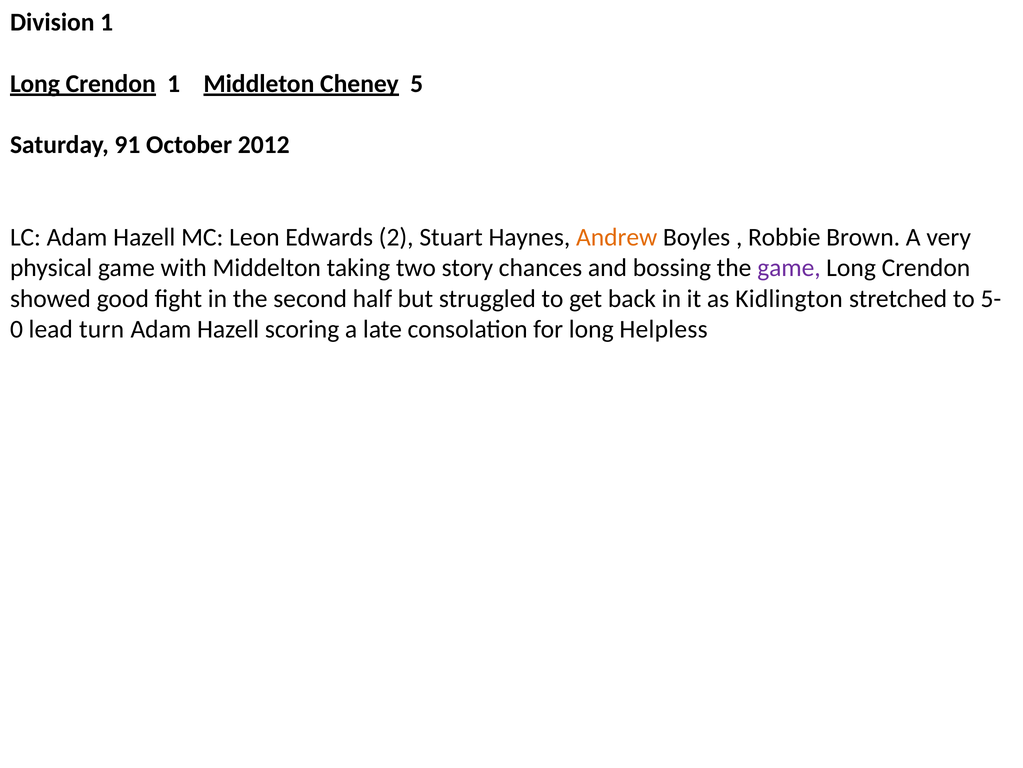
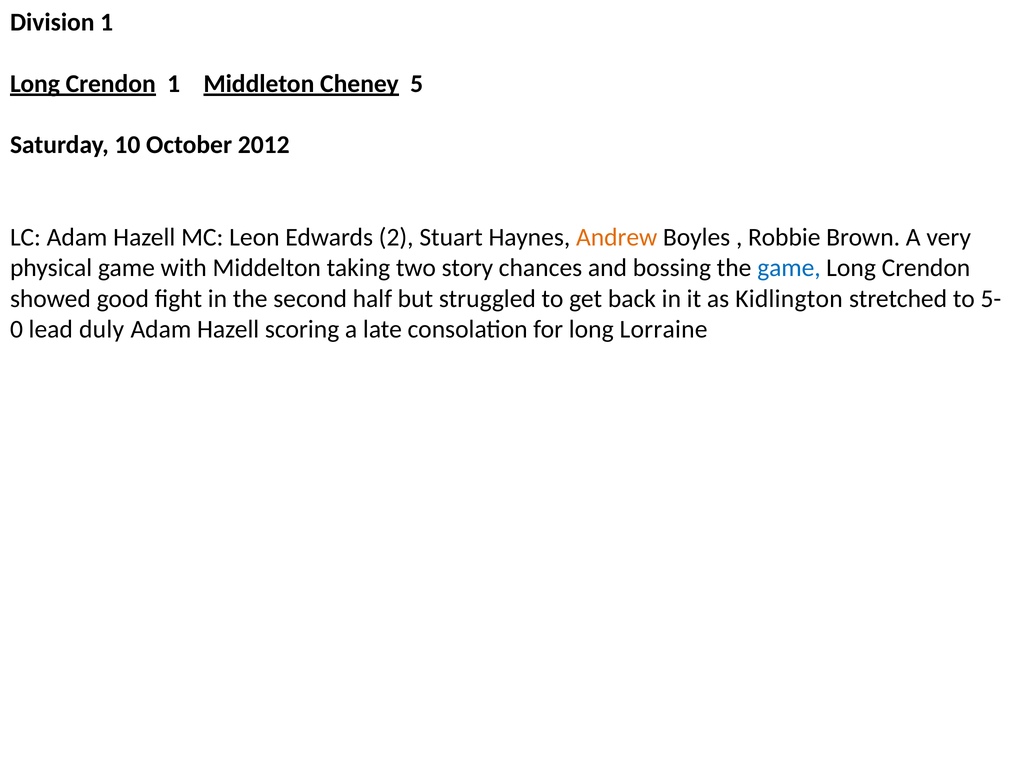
91: 91 -> 10
game at (789, 268) colour: purple -> blue
turn: turn -> duly
Helpless: Helpless -> Lorraine
